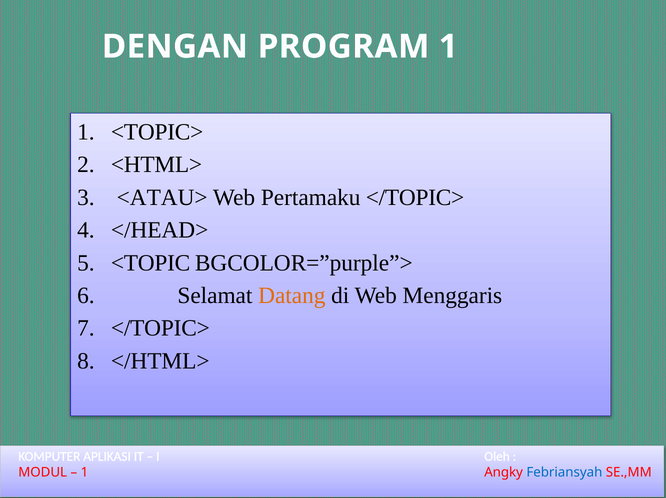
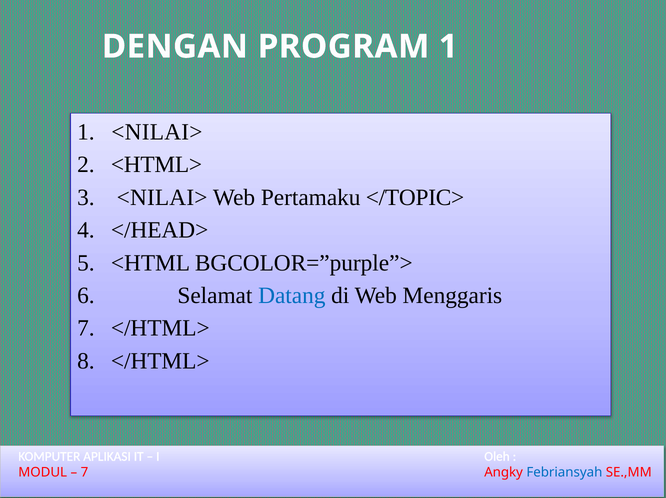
1 <TOPIC>: <TOPIC> -> <NILAI>
<ATAU> at (162, 197): <ATAU> -> <NILAI>
<TOPIC: <TOPIC -> <HTML
Datang colour: orange -> blue
</TOPIC> at (160, 328): </TOPIC> -> </HTML>
1 at (84, 472): 1 -> 7
